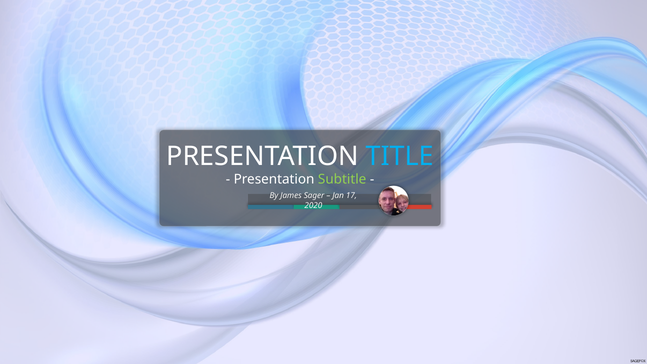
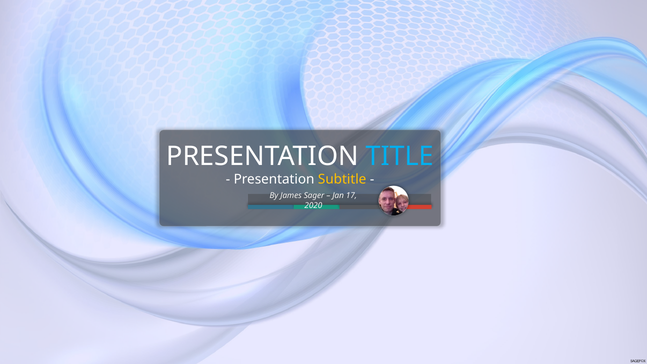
Subtitle colour: light green -> yellow
